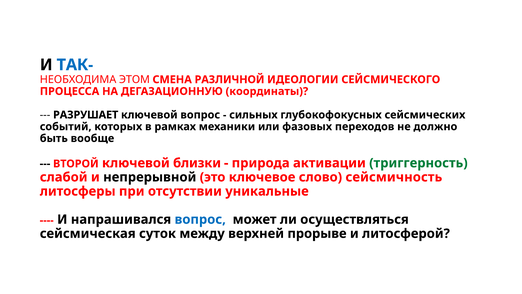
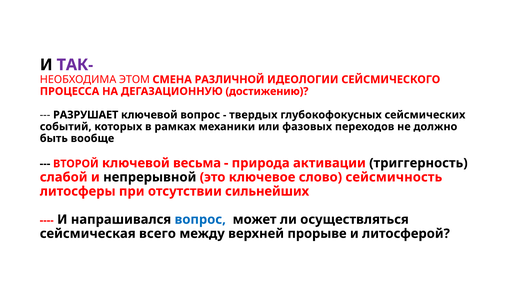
ТАК- colour: blue -> purple
координаты: координаты -> достижению
сильных: сильных -> твердых
близки: близки -> весьма
триггерность colour: green -> black
уникальные: уникальные -> сильнейших
суток: суток -> всего
